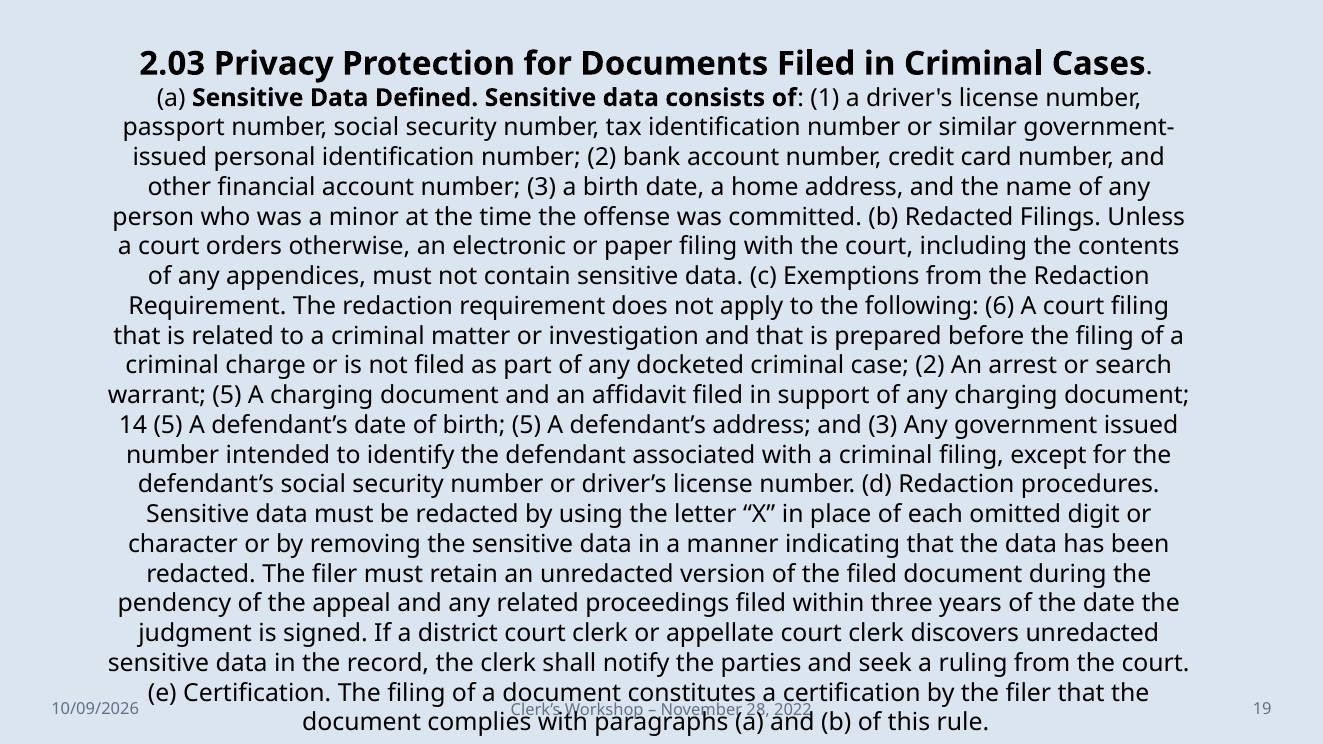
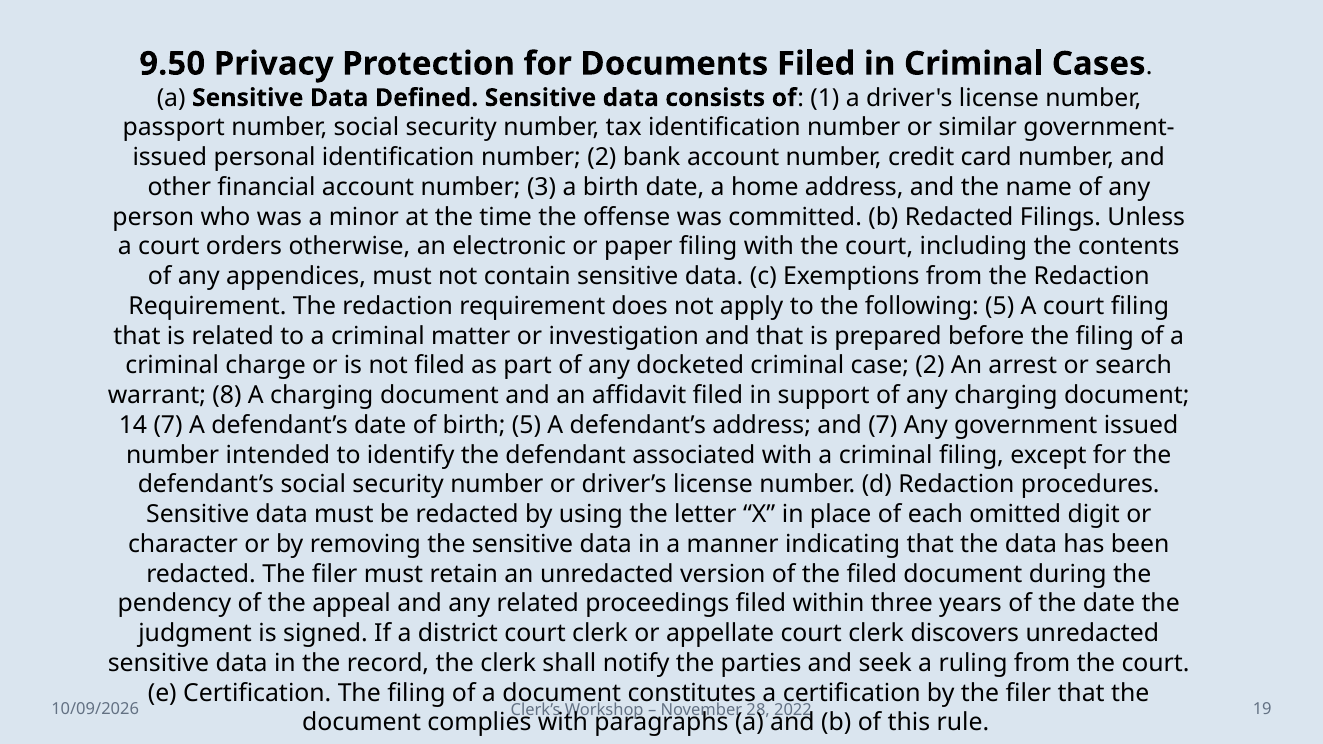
2.03: 2.03 -> 9.50
following 6: 6 -> 5
warrant 5: 5 -> 8
14 5: 5 -> 7
and 3: 3 -> 7
